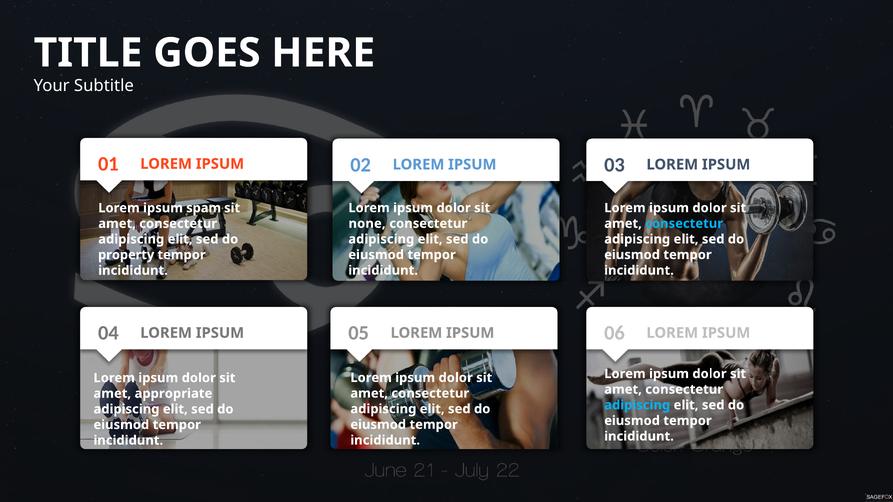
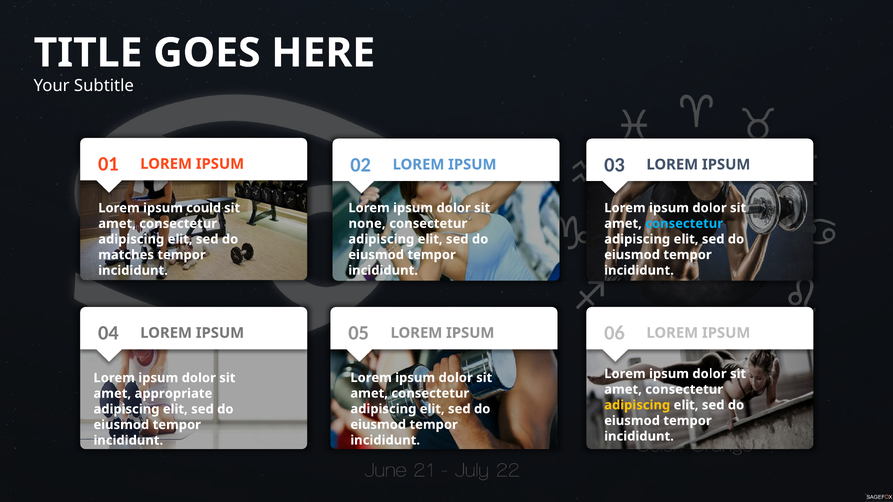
spam: spam -> could
property: property -> matches
adipiscing at (637, 405) colour: light blue -> yellow
